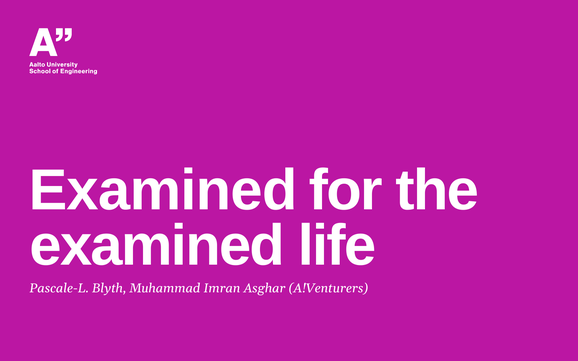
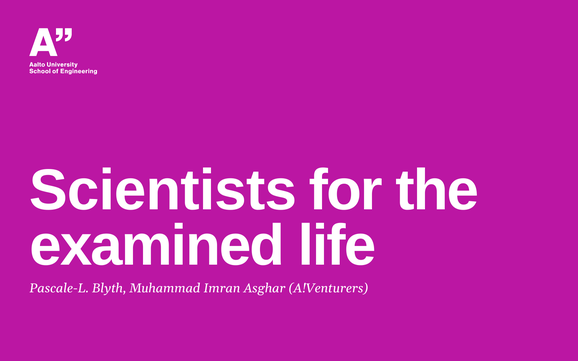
Examined at (163, 191): Examined -> Scientists
